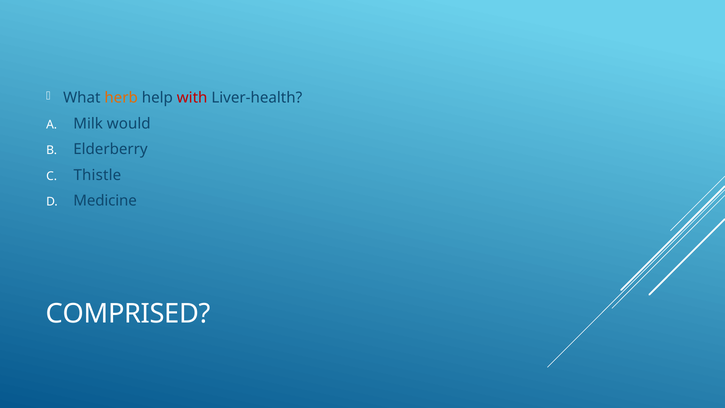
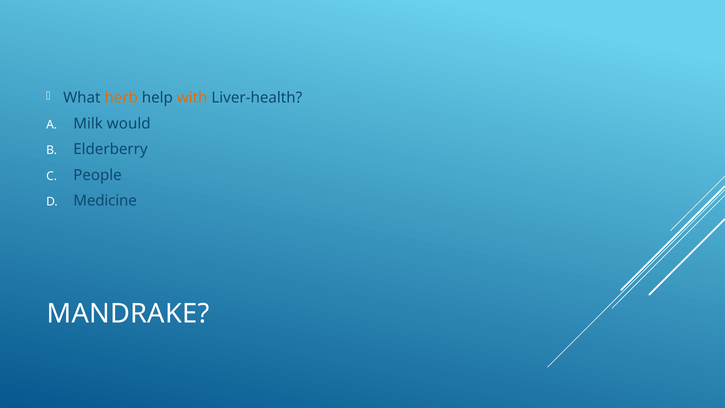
with colour: red -> orange
Thistle: Thistle -> People
COMPRISED: COMPRISED -> MANDRAKE
